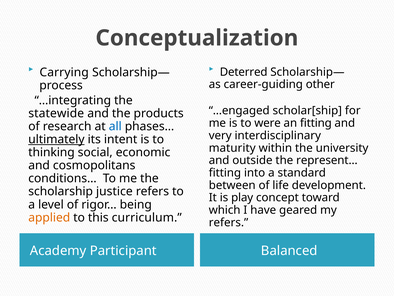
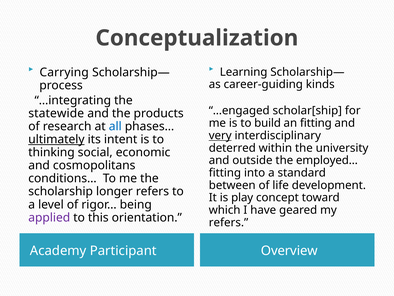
Deterred: Deterred -> Learning
other: other -> kinds
were: were -> build
very underline: none -> present
maturity: maturity -> deterred
represent…: represent… -> employed…
justice: justice -> longer
applied colour: orange -> purple
curriculum: curriculum -> orientation
Balanced: Balanced -> Overview
